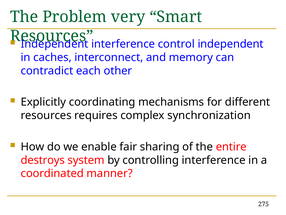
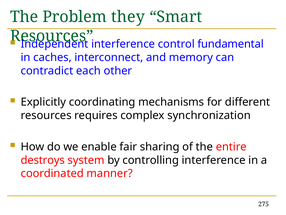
very: very -> they
control independent: independent -> fundamental
